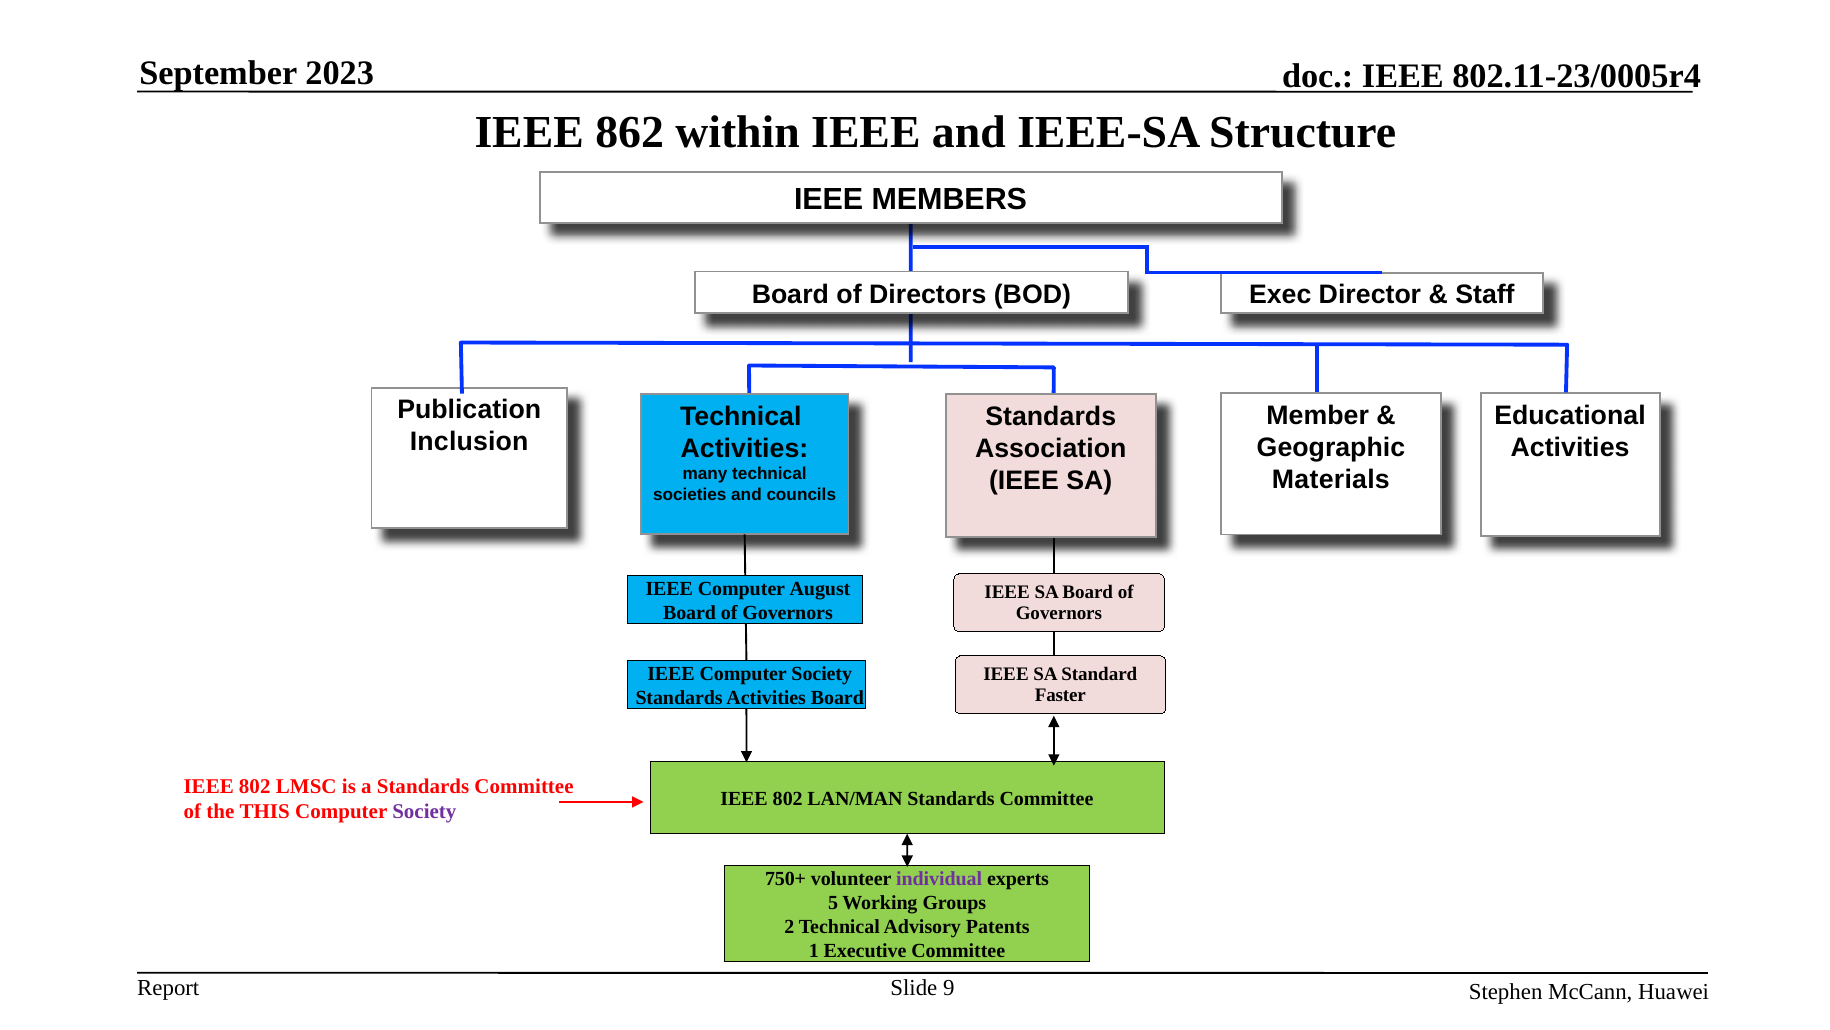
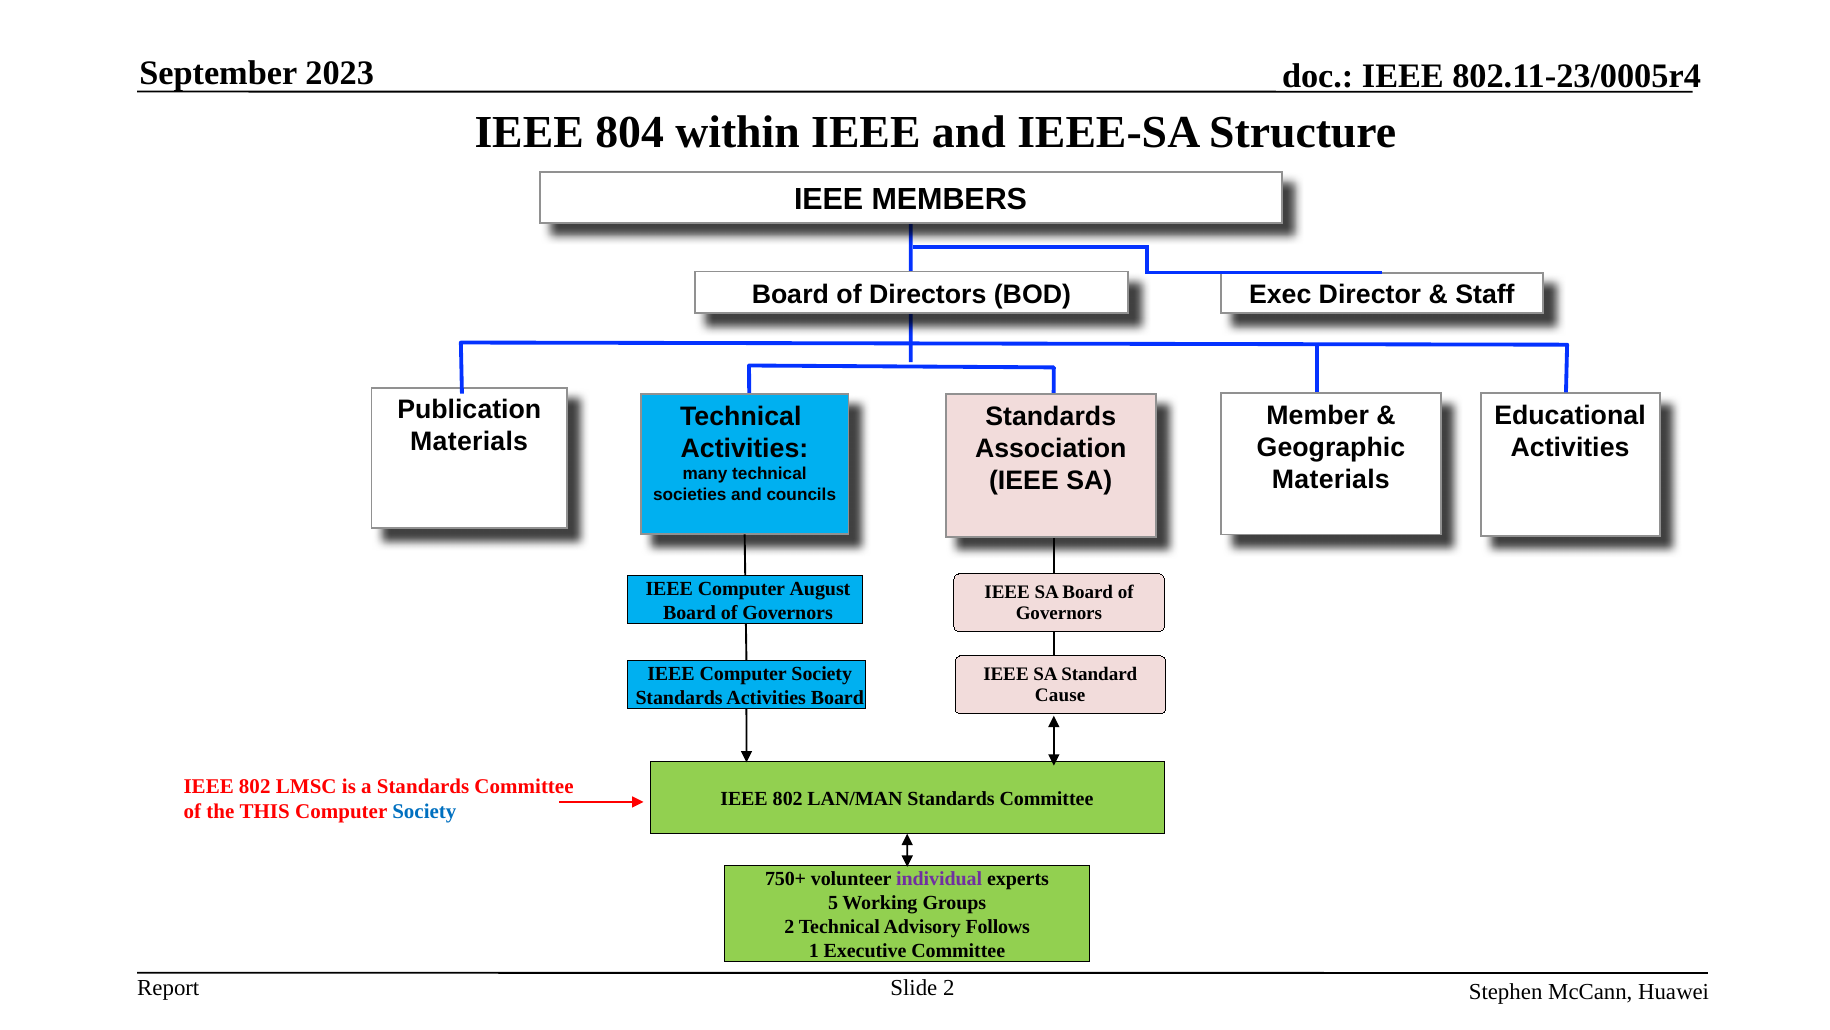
862: 862 -> 804
Inclusion at (469, 442): Inclusion -> Materials
Faster: Faster -> Cause
Society at (424, 811) colour: purple -> blue
Patents: Patents -> Follows
Slide 9: 9 -> 2
